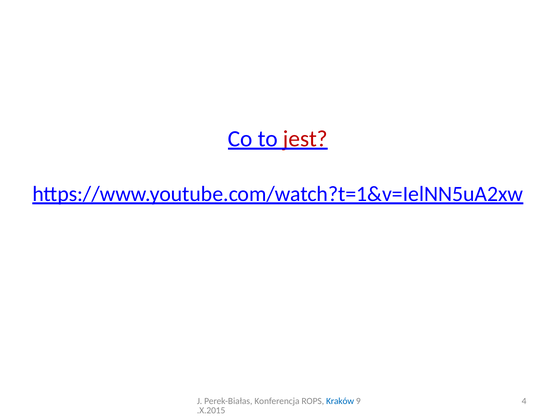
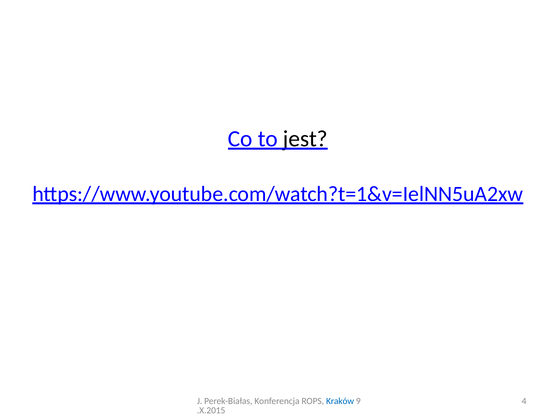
jest colour: red -> black
